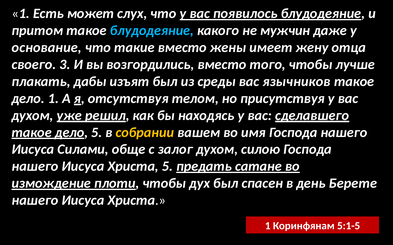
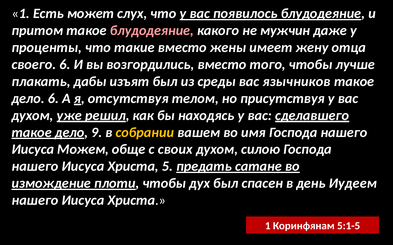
блудодеяние at (152, 31) colour: light blue -> pink
основание: основание -> проценты
своего 3: 3 -> 6
дело 1: 1 -> 6
дело 5: 5 -> 9
Силами: Силами -> Можем
залог: залог -> своих
Берете: Берете -> Иудеем
